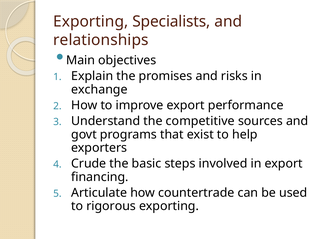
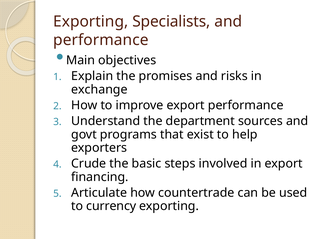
relationships at (101, 40): relationships -> performance
competitive: competitive -> department
rigorous: rigorous -> currency
